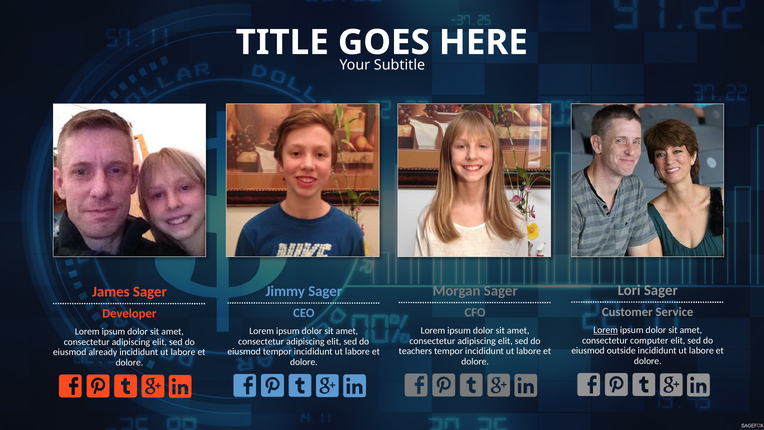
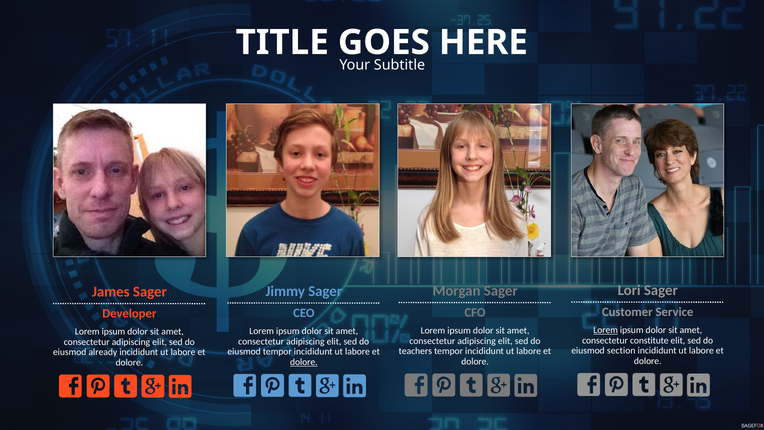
computer: computer -> constitute
outside: outside -> section
dolore at (304, 362) underline: none -> present
